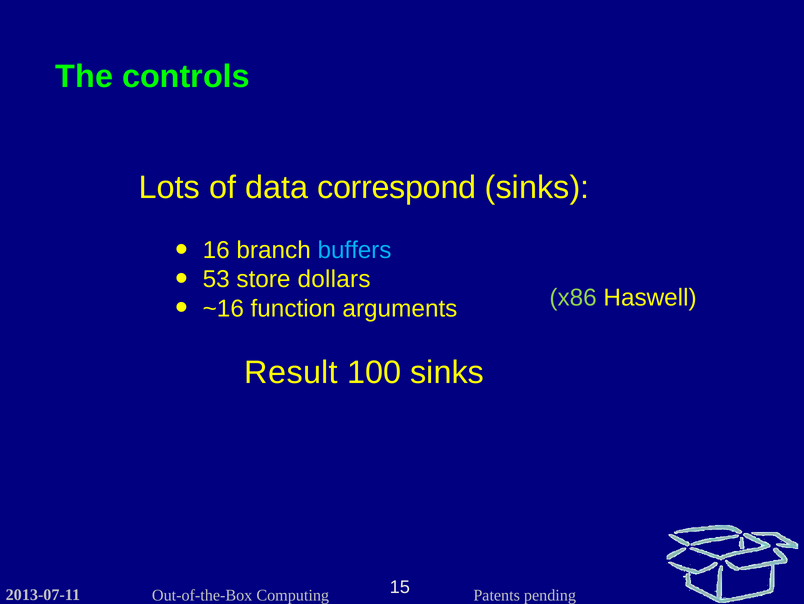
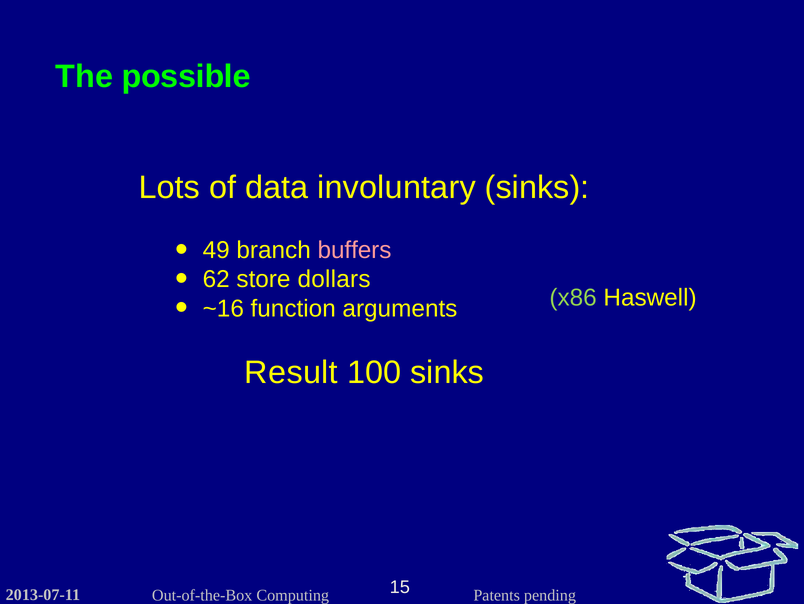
controls: controls -> possible
correspond: correspond -> involuntary
16: 16 -> 49
buffers colour: light blue -> pink
53: 53 -> 62
